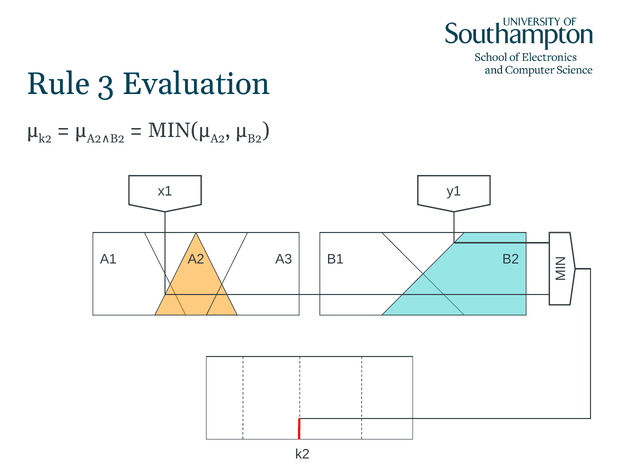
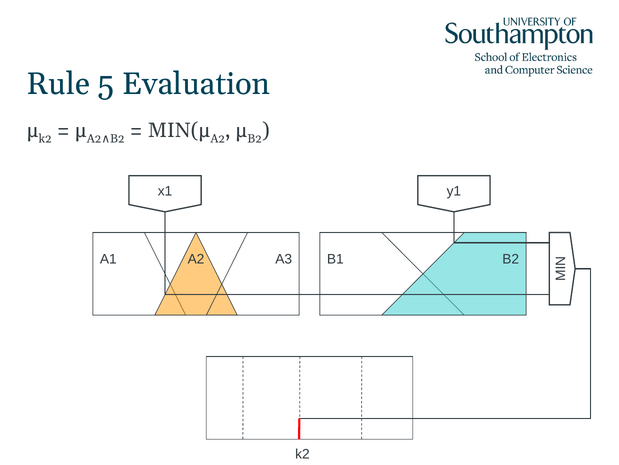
3: 3 -> 5
